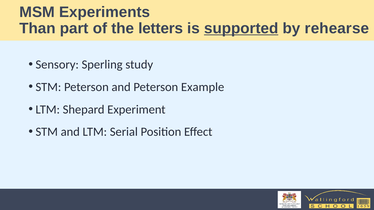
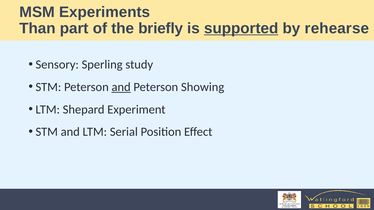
letters: letters -> briefly
and at (121, 87) underline: none -> present
Example: Example -> Showing
